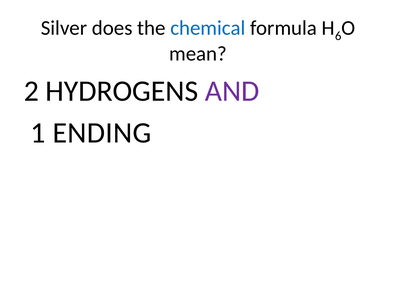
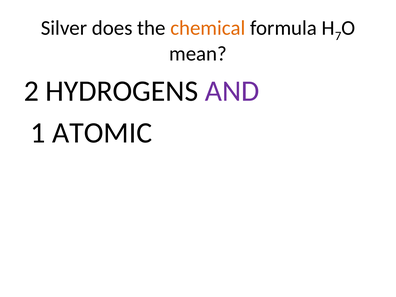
chemical colour: blue -> orange
6: 6 -> 7
ENDING: ENDING -> ATOMIC
